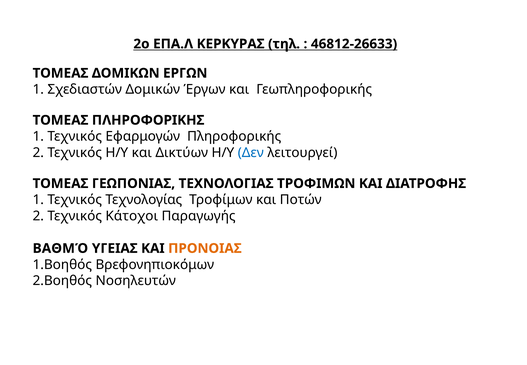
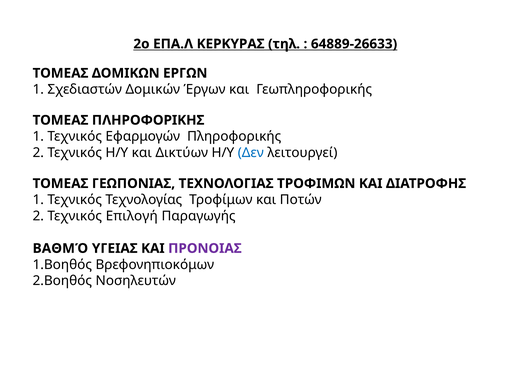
46812-26633: 46812-26633 -> 64889-26633
Κάτοχοι: Κάτοχοι -> Επιλογή
ΠΡΟΝΟΙΑΣ colour: orange -> purple
